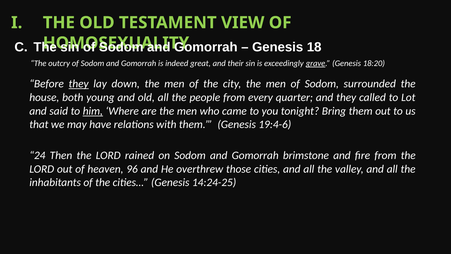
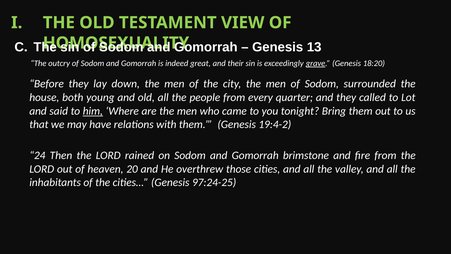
18: 18 -> 13
they at (79, 84) underline: present -> none
19:4-6: 19:4-6 -> 19:4-2
96: 96 -> 20
14:24-25: 14:24-25 -> 97:24-25
